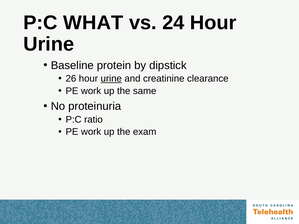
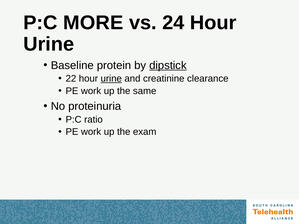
WHAT: WHAT -> MORE
dipstick underline: none -> present
26: 26 -> 22
